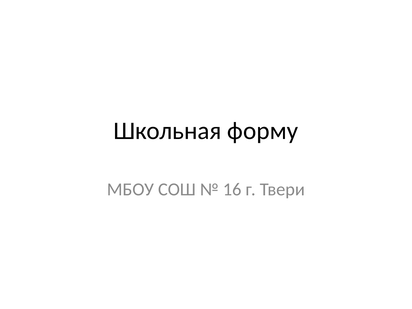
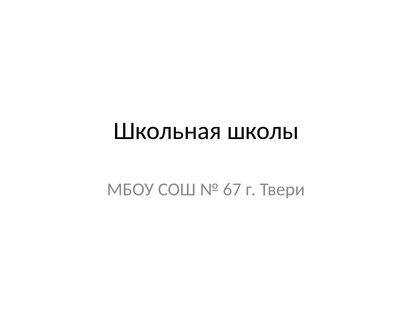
форму: форму -> школы
16: 16 -> 67
